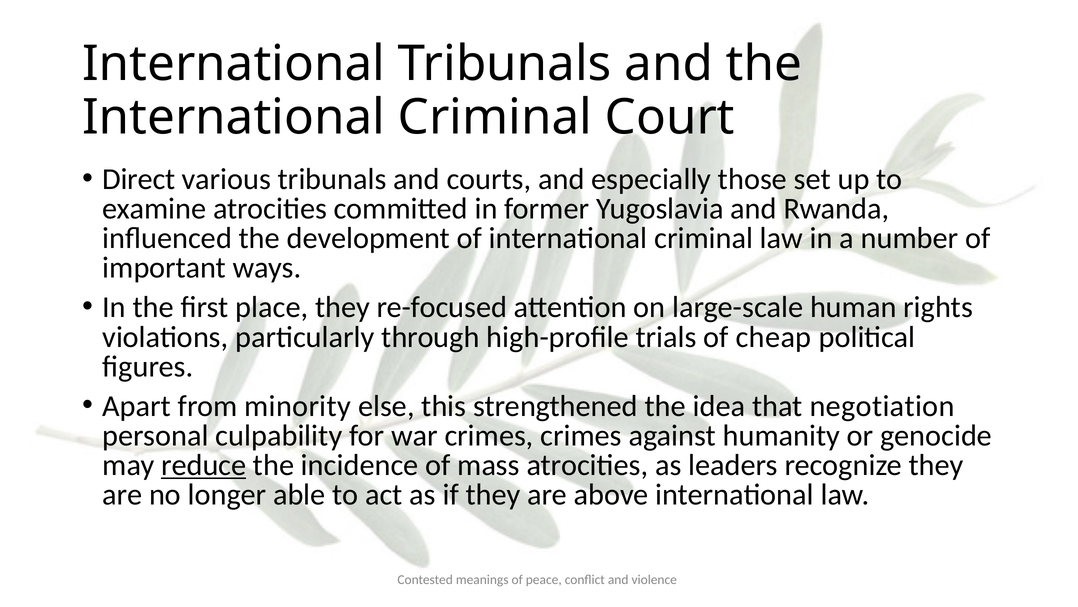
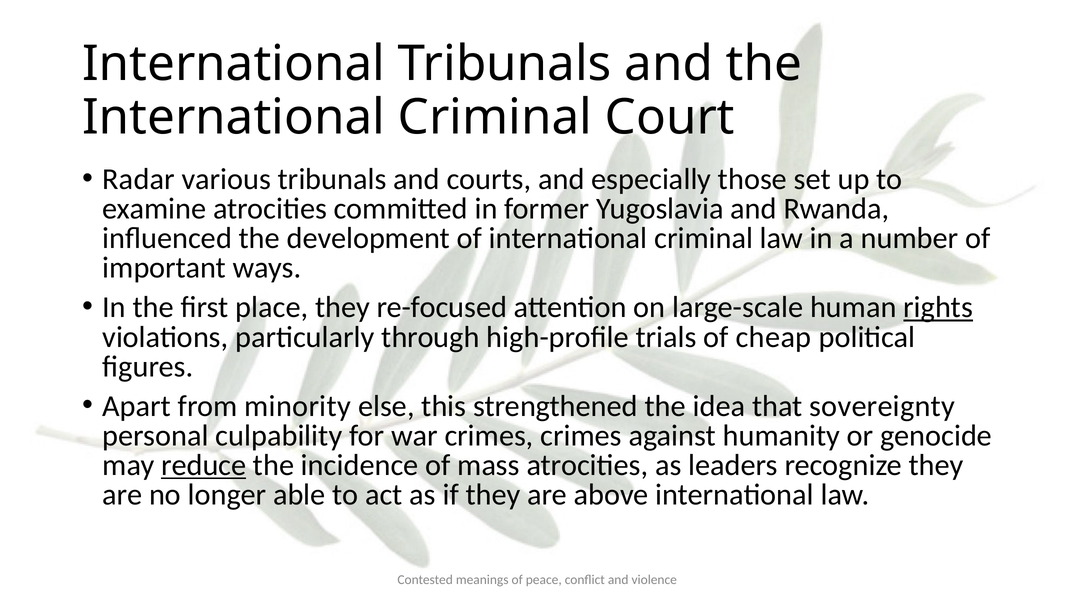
Direct: Direct -> Radar
rights underline: none -> present
negotiation: negotiation -> sovereignty
